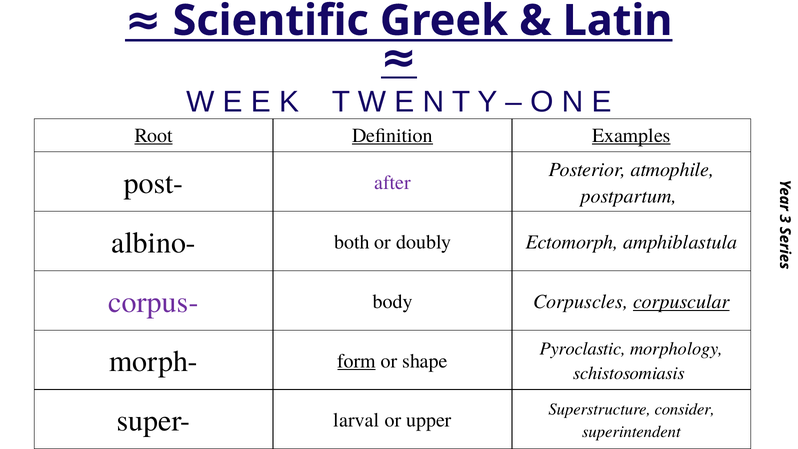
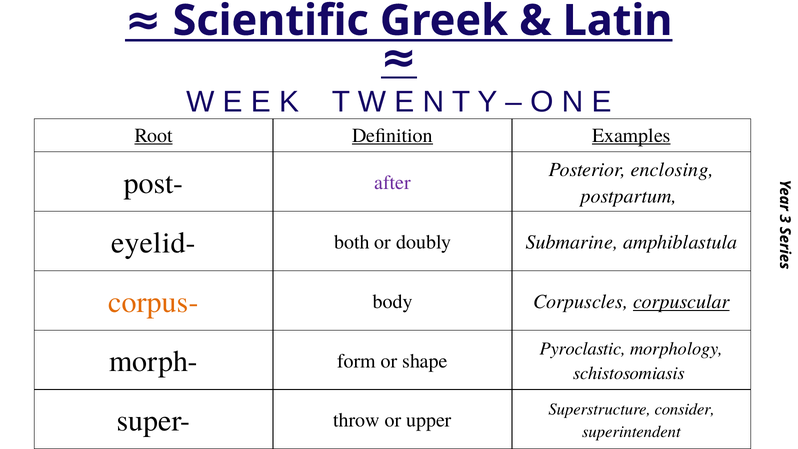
atmophile: atmophile -> enclosing
albino-: albino- -> eyelid-
Ectomorph: Ectomorph -> Submarine
corpus- colour: purple -> orange
form underline: present -> none
larval: larval -> throw
